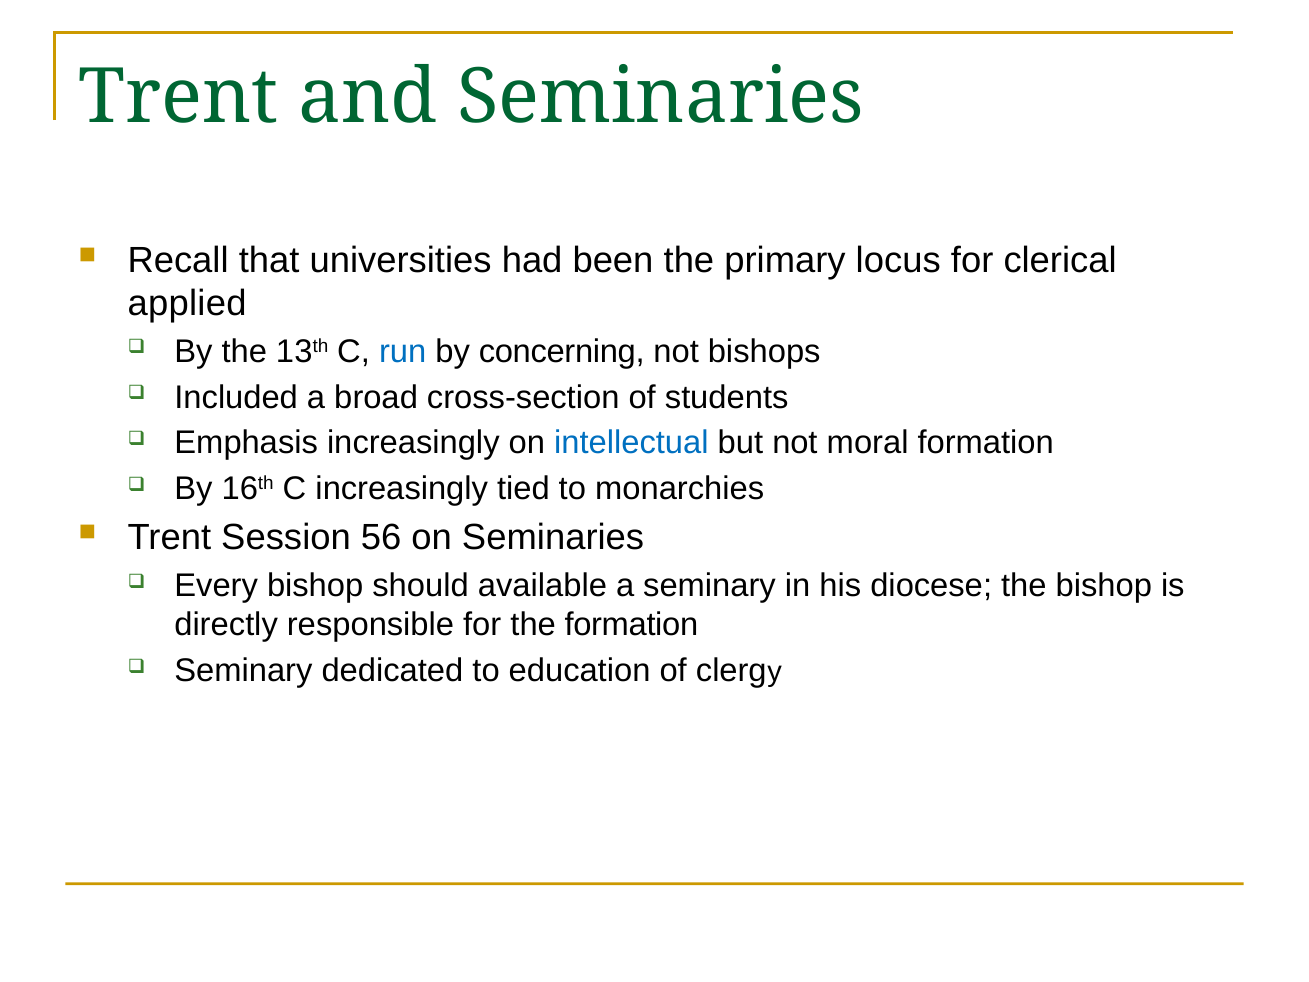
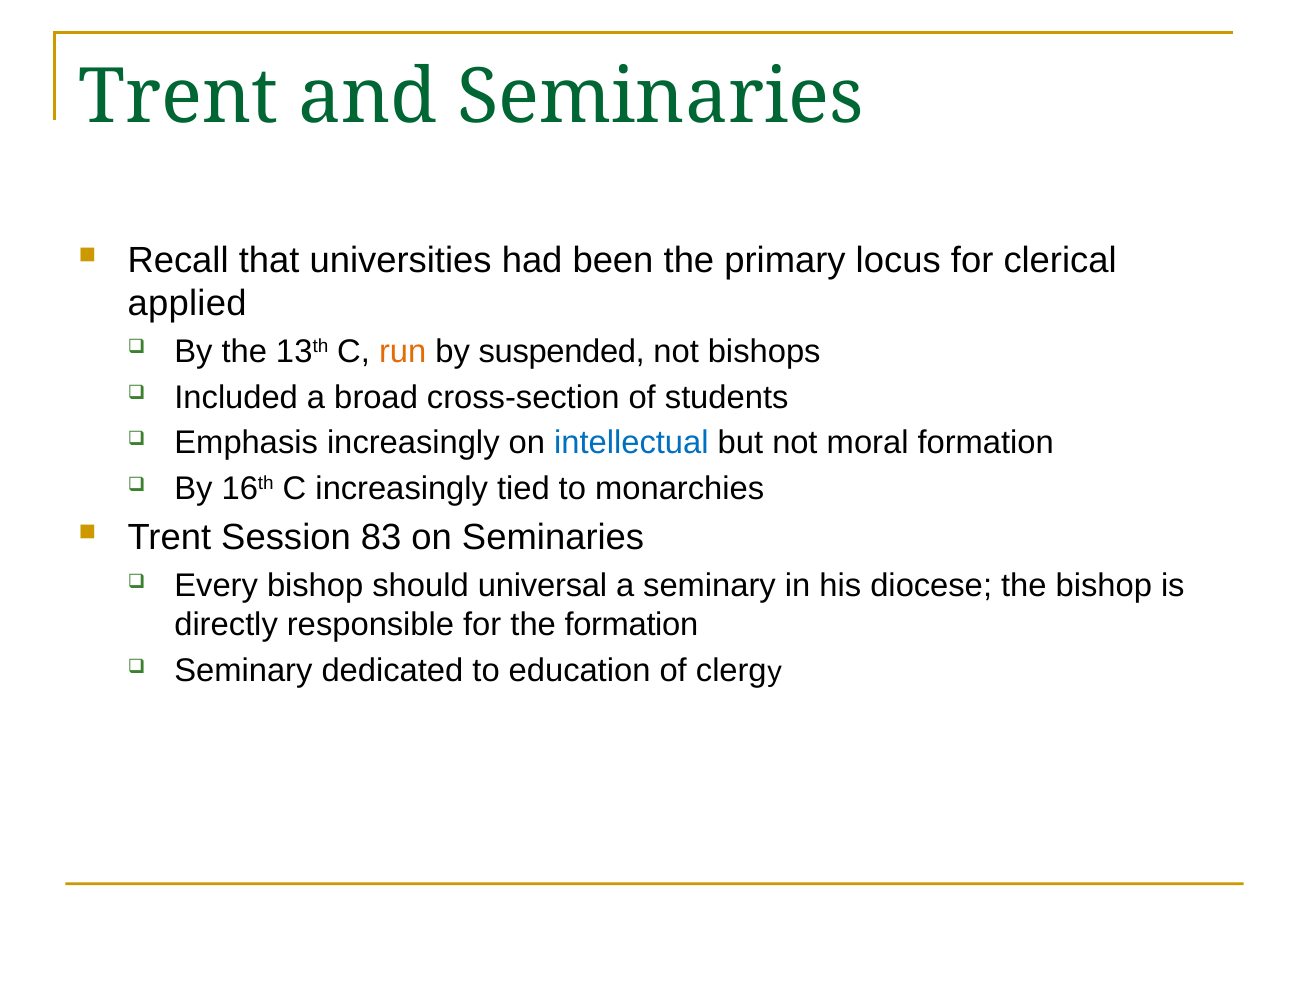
run colour: blue -> orange
concerning: concerning -> suspended
56: 56 -> 83
available: available -> universal
